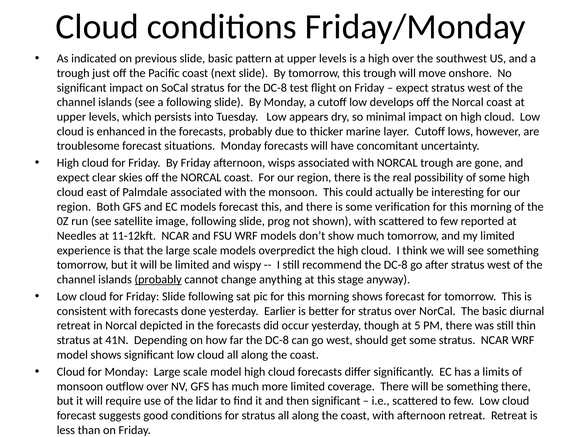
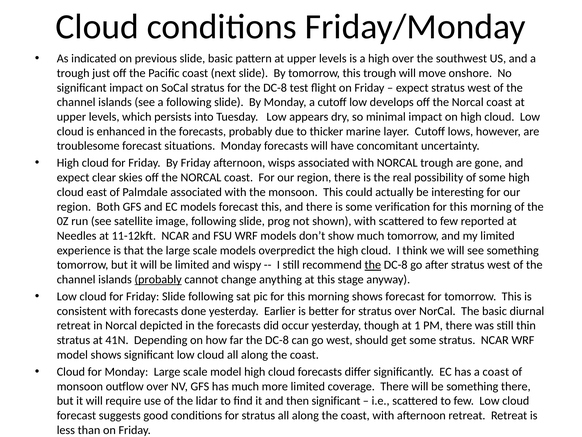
the at (373, 265) underline: none -> present
5: 5 -> 1
a limits: limits -> coast
